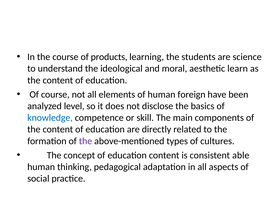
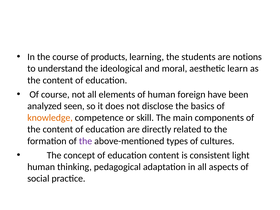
science: science -> notions
level: level -> seen
knowledge colour: blue -> orange
able: able -> light
